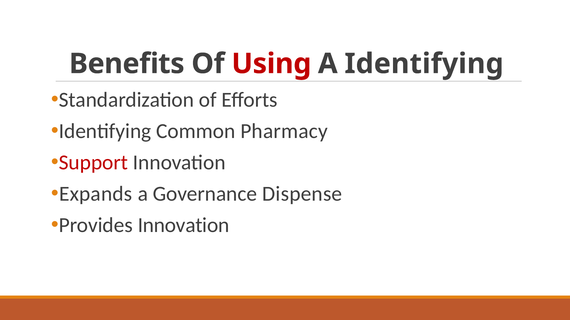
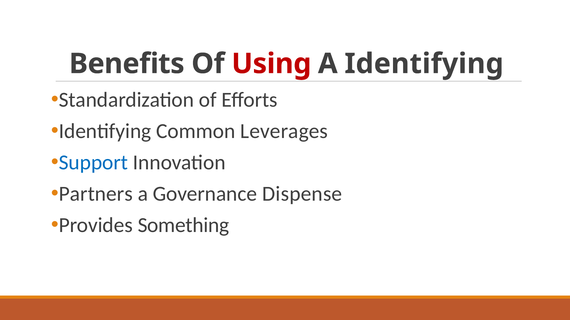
Pharmacy: Pharmacy -> Leverages
Support colour: red -> blue
Expands: Expands -> Partners
Provides Innovation: Innovation -> Something
